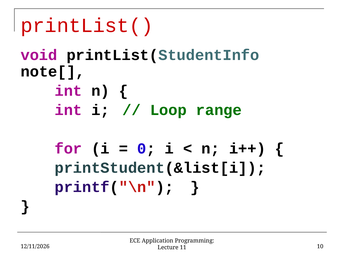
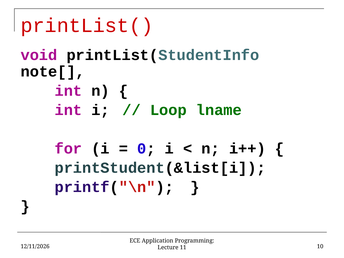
range: range -> lname
